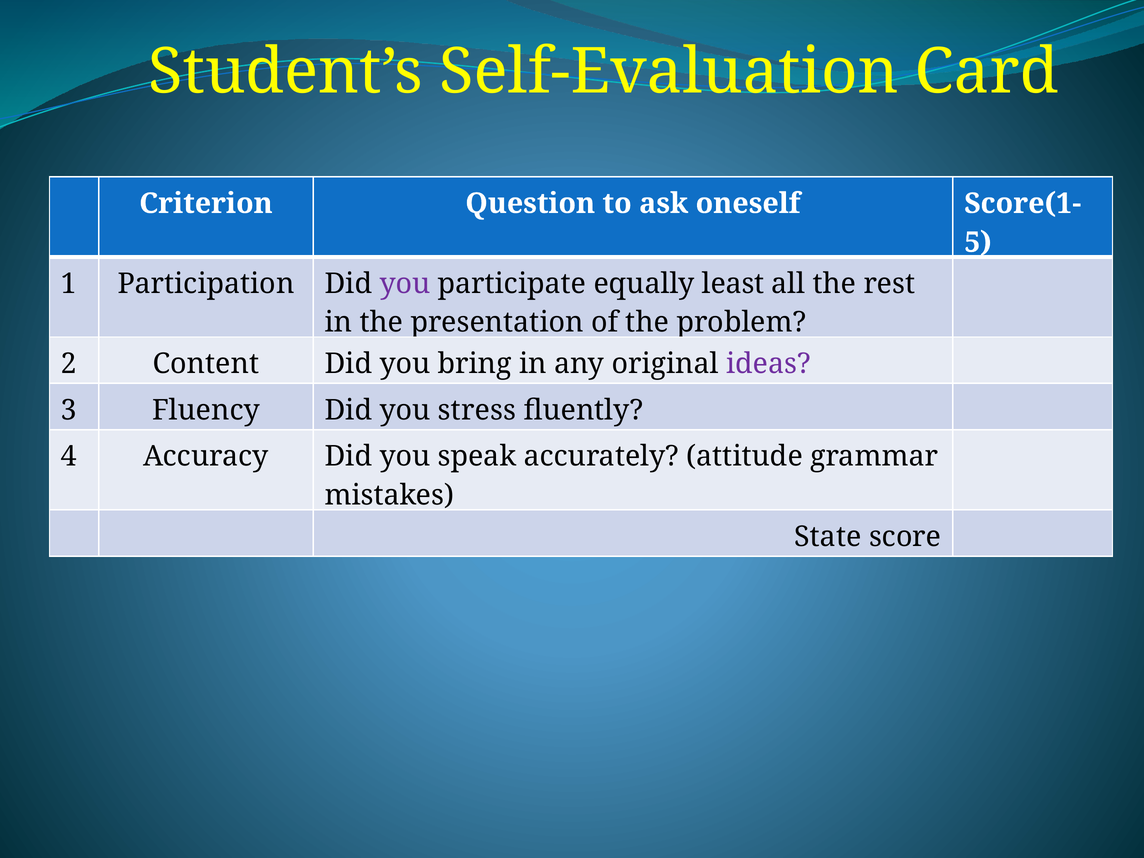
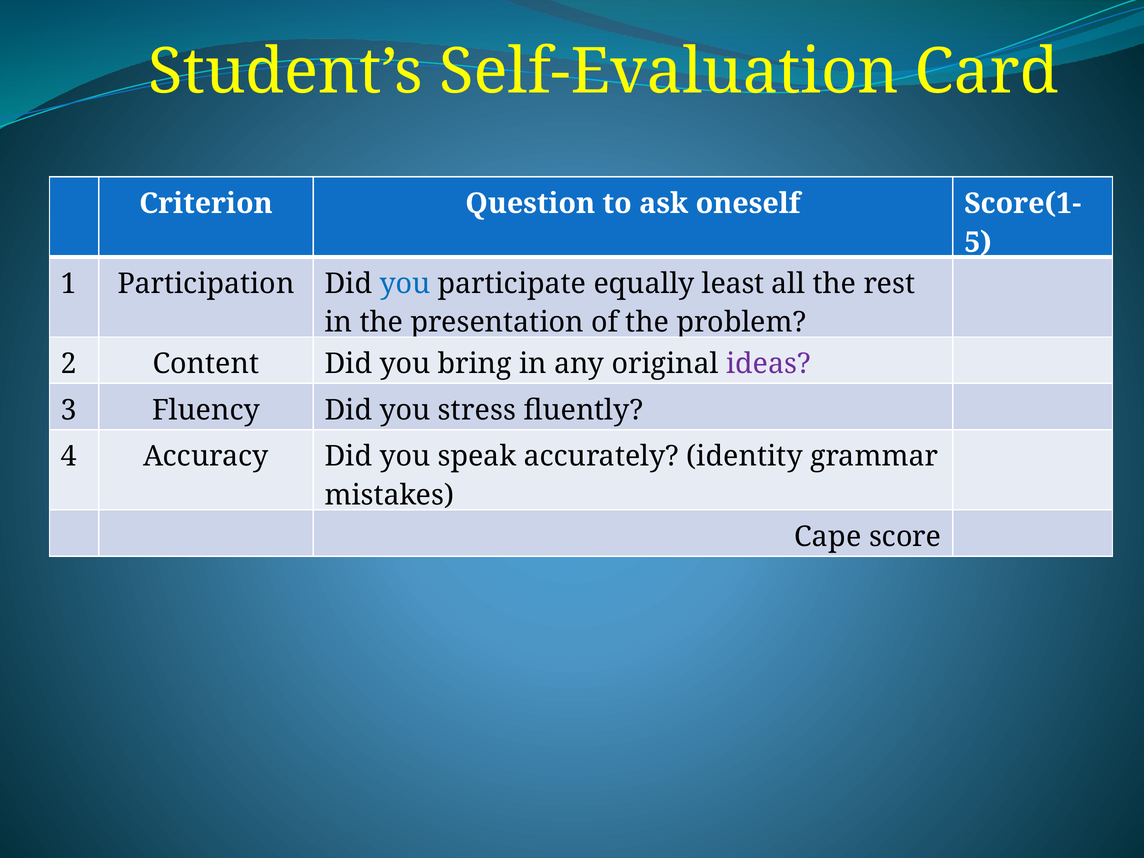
you at (405, 284) colour: purple -> blue
attitude: attitude -> identity
State: State -> Cape
